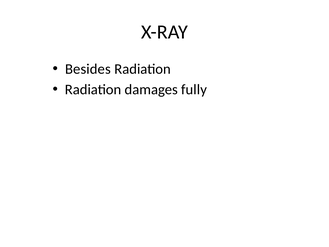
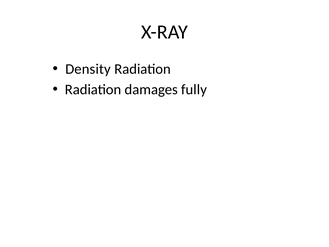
Besides: Besides -> Density
